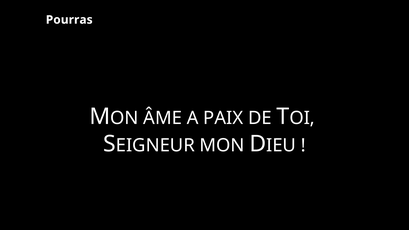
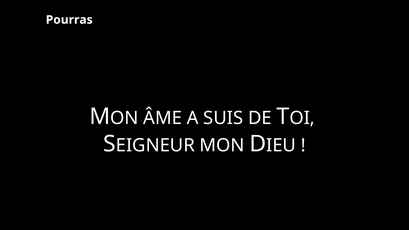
PAIX: PAIX -> SUIS
